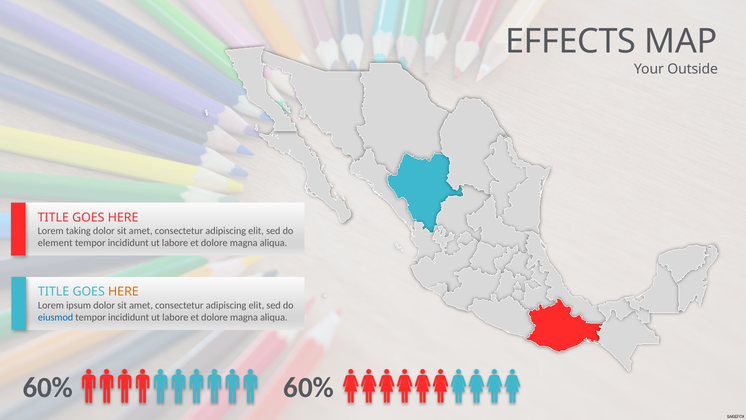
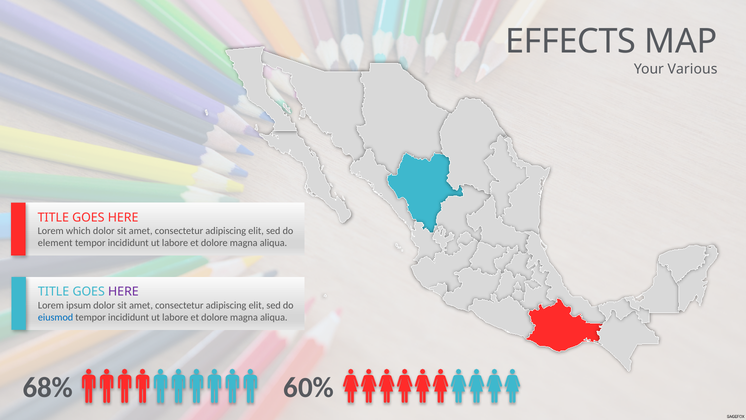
Outside: Outside -> Various
taking: taking -> which
HERE at (123, 292) colour: orange -> purple
60% at (48, 387): 60% -> 68%
